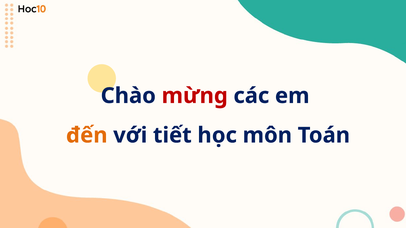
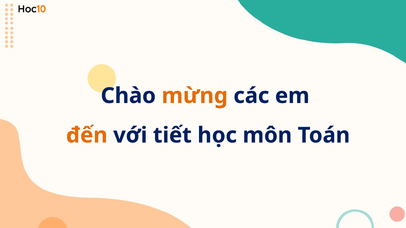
mừng colour: red -> orange
